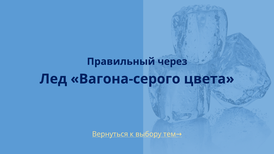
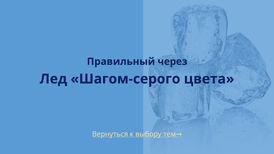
Вагона-серого: Вагона-серого -> Шагом-серого
